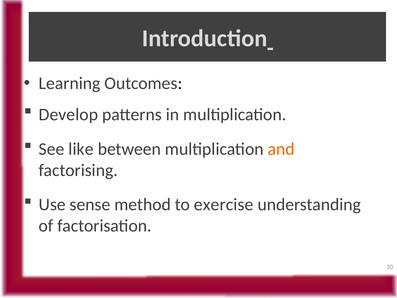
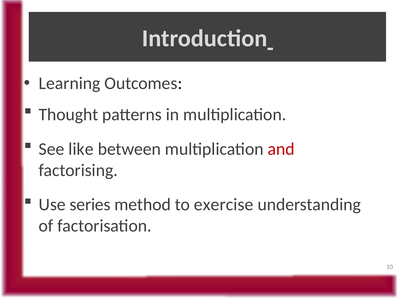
Develop: Develop -> Thought
and colour: orange -> red
sense: sense -> series
